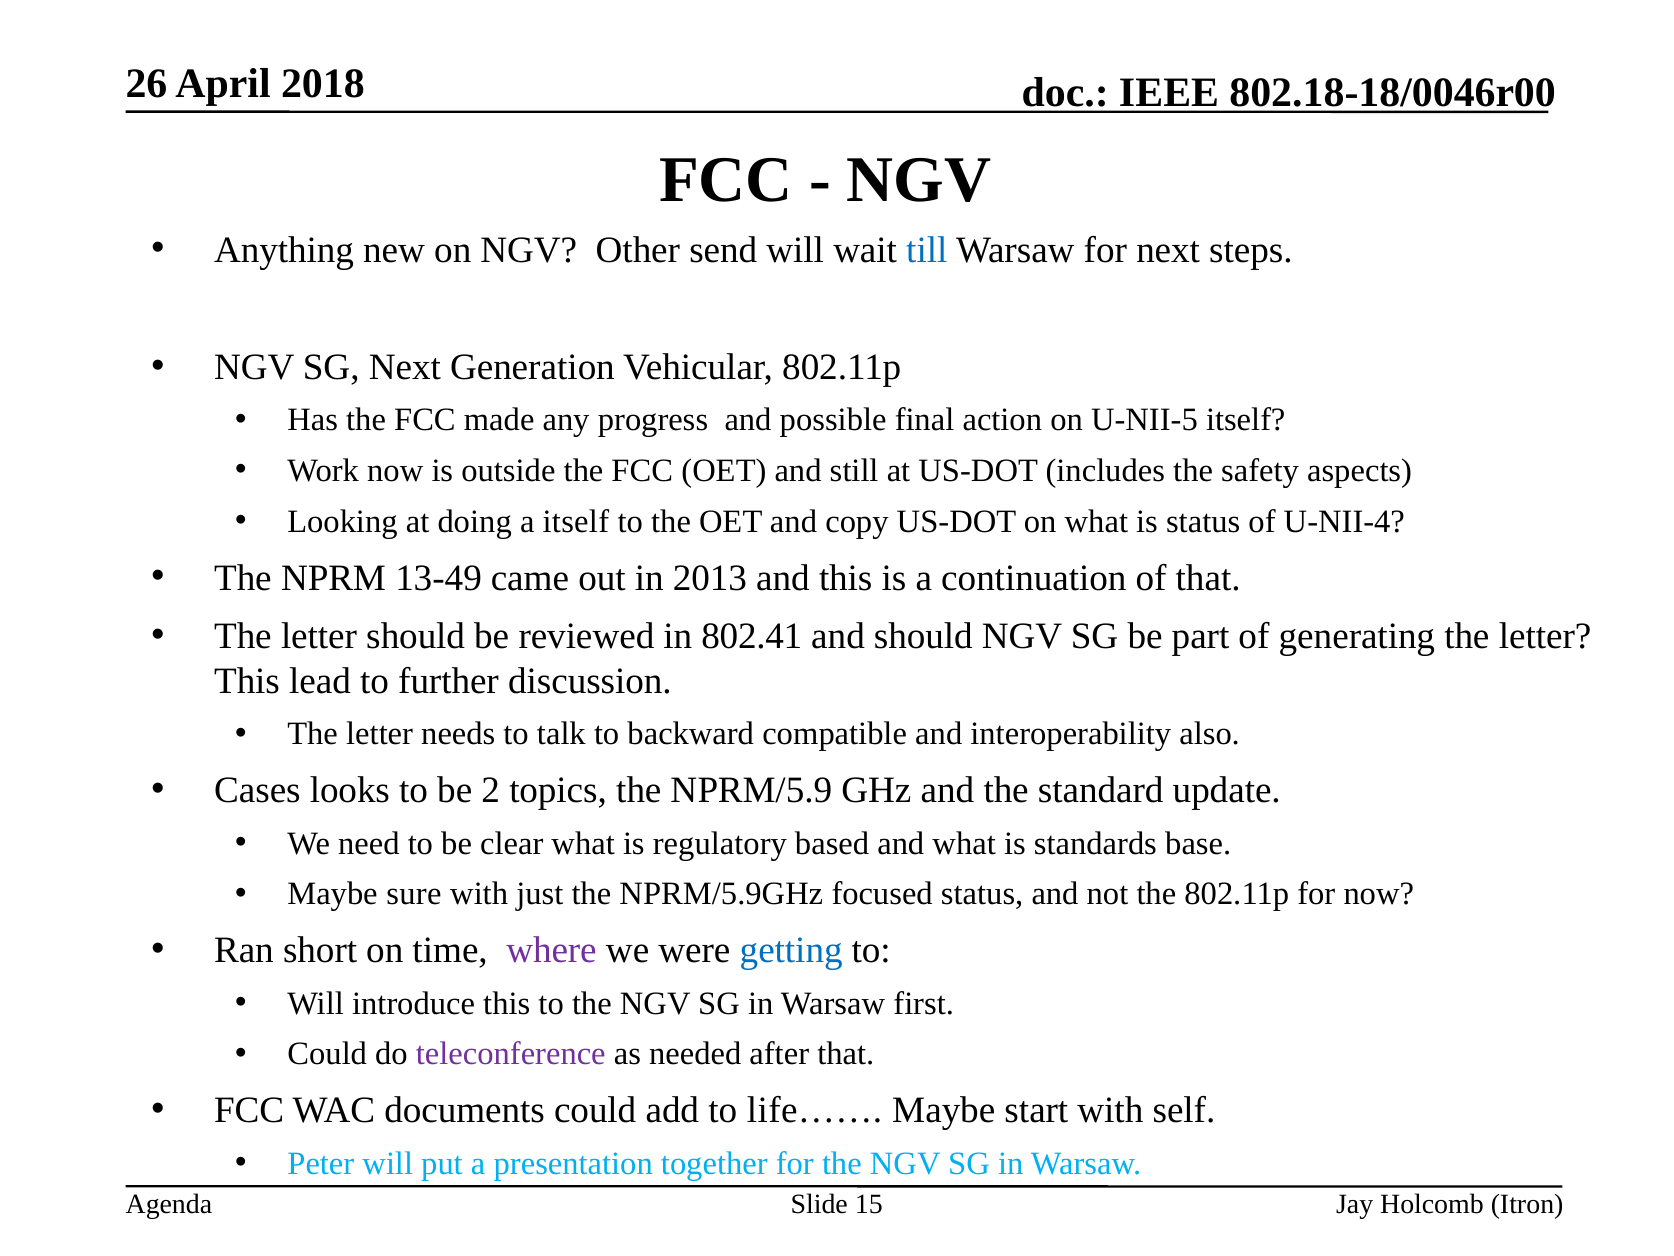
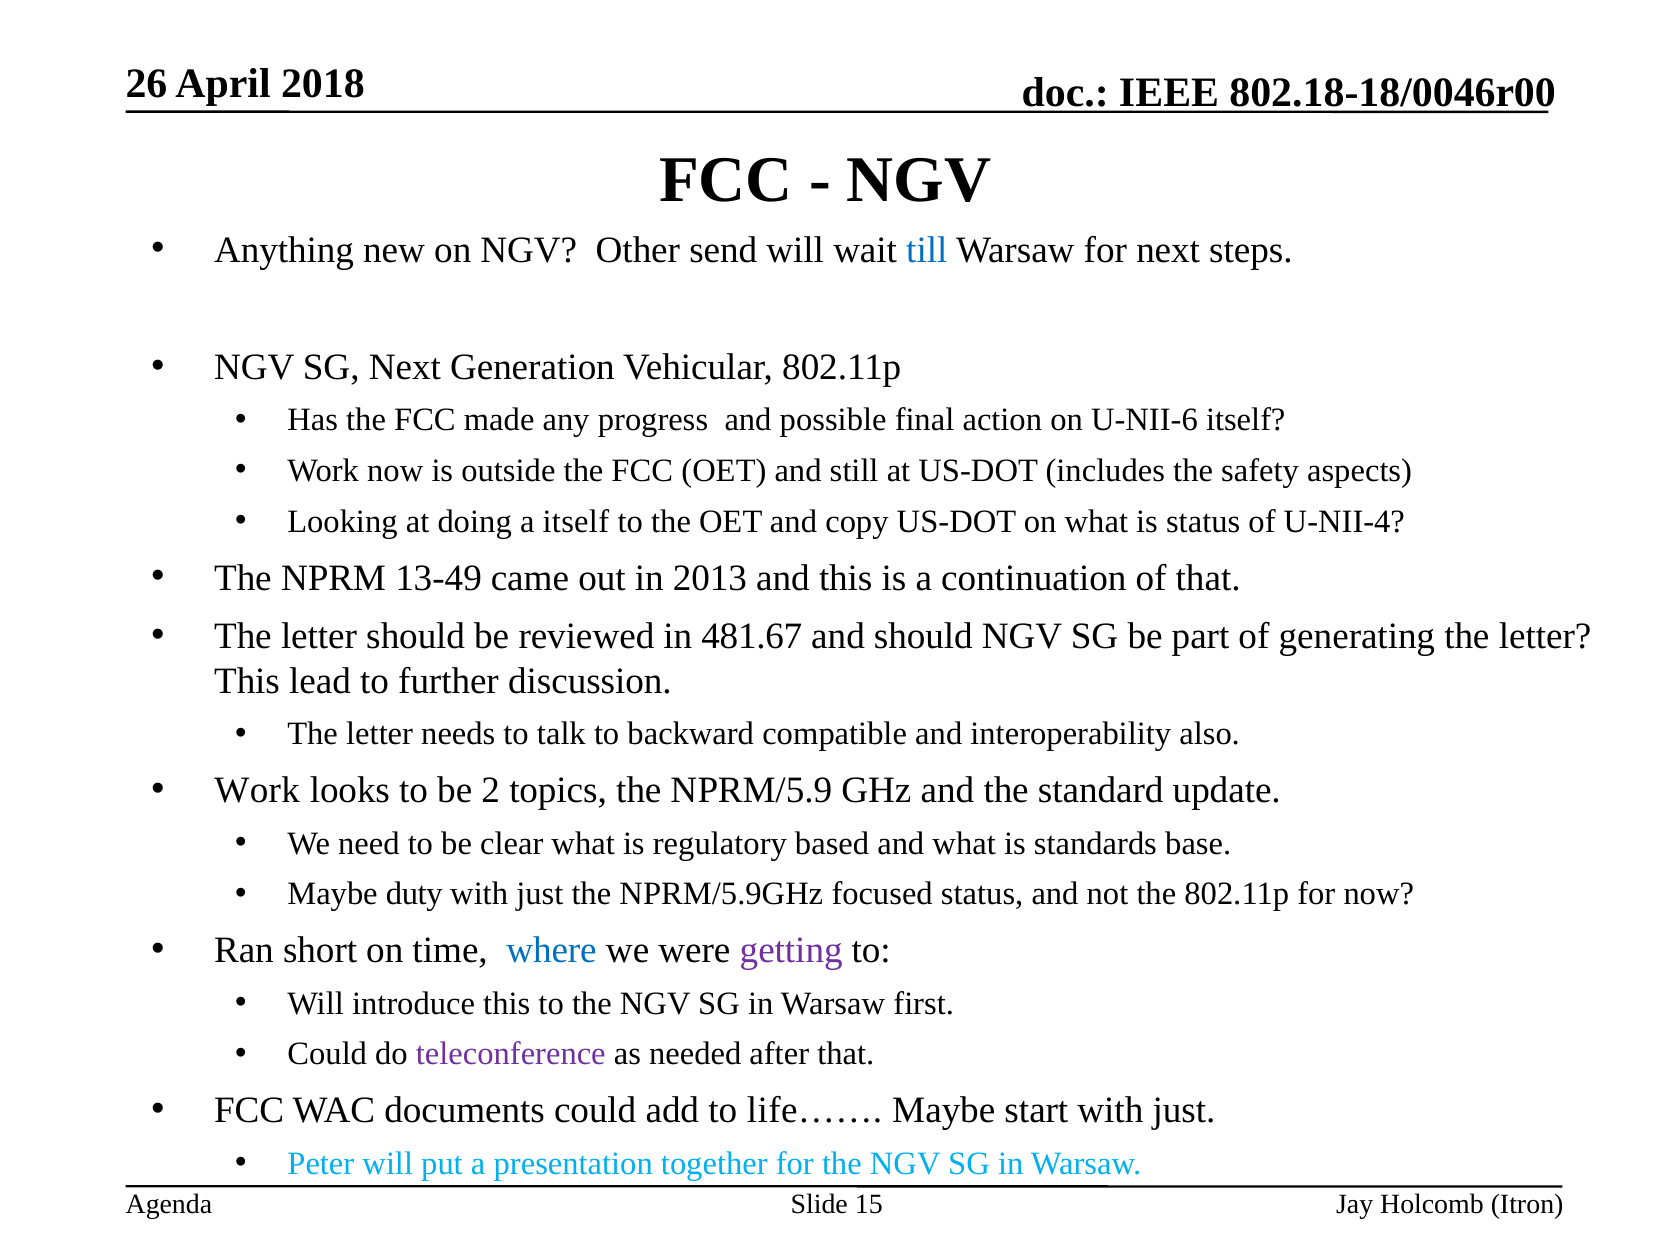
U-NII-5: U-NII-5 -> U-NII-6
802.41: 802.41 -> 481.67
Cases at (257, 790): Cases -> Work
sure: sure -> duty
where colour: purple -> blue
getting colour: blue -> purple
start with self: self -> just
